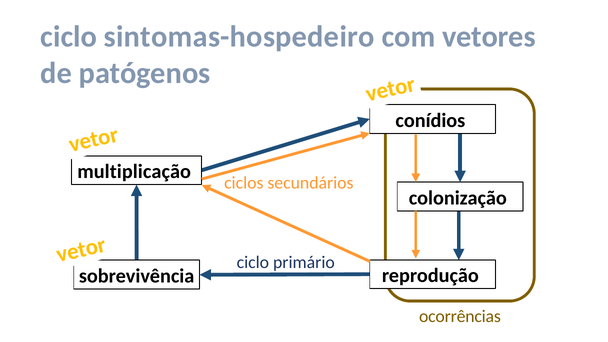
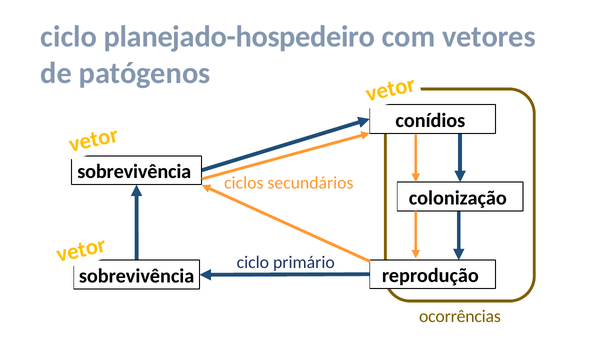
sintomas-hospedeiro: sintomas-hospedeiro -> planejado-hospedeiro
multiplicação at (134, 172): multiplicação -> sobrevivência
